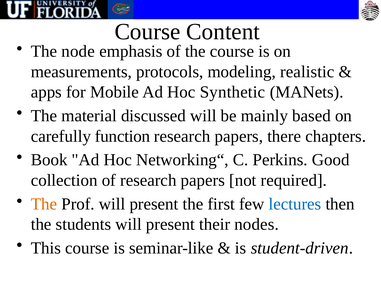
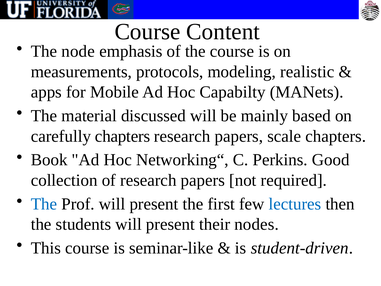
Synthetic: Synthetic -> Capabilty
carefully function: function -> chapters
there: there -> scale
The at (44, 204) colour: orange -> blue
